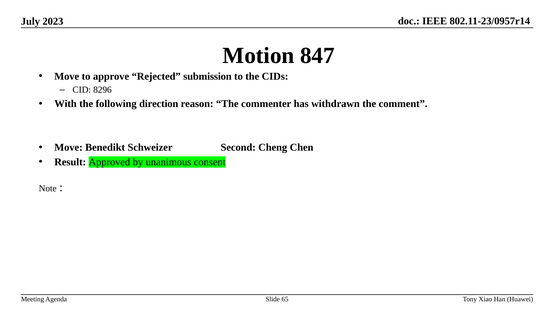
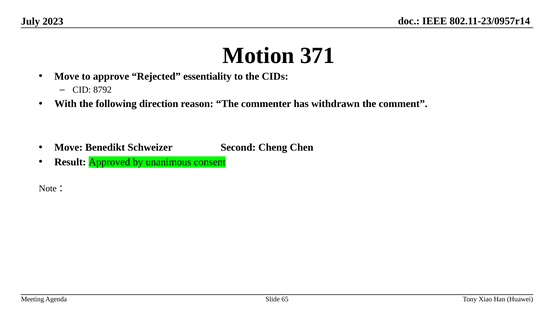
847: 847 -> 371
submission: submission -> essentiality
8296: 8296 -> 8792
